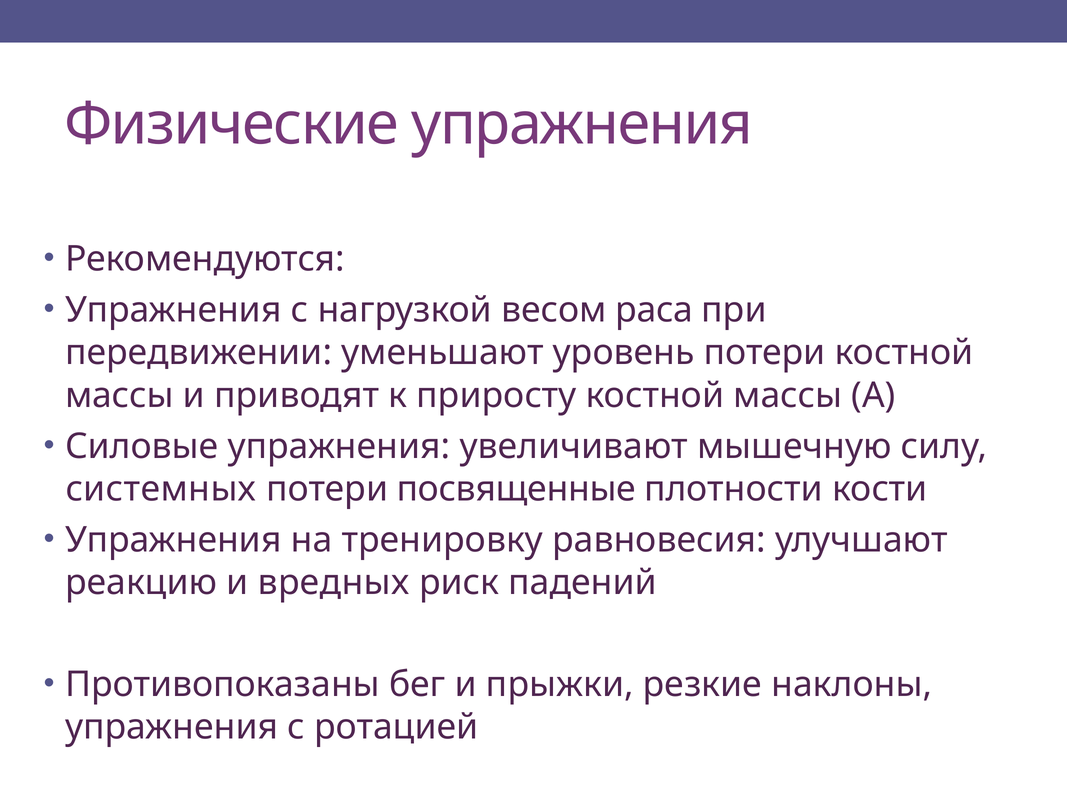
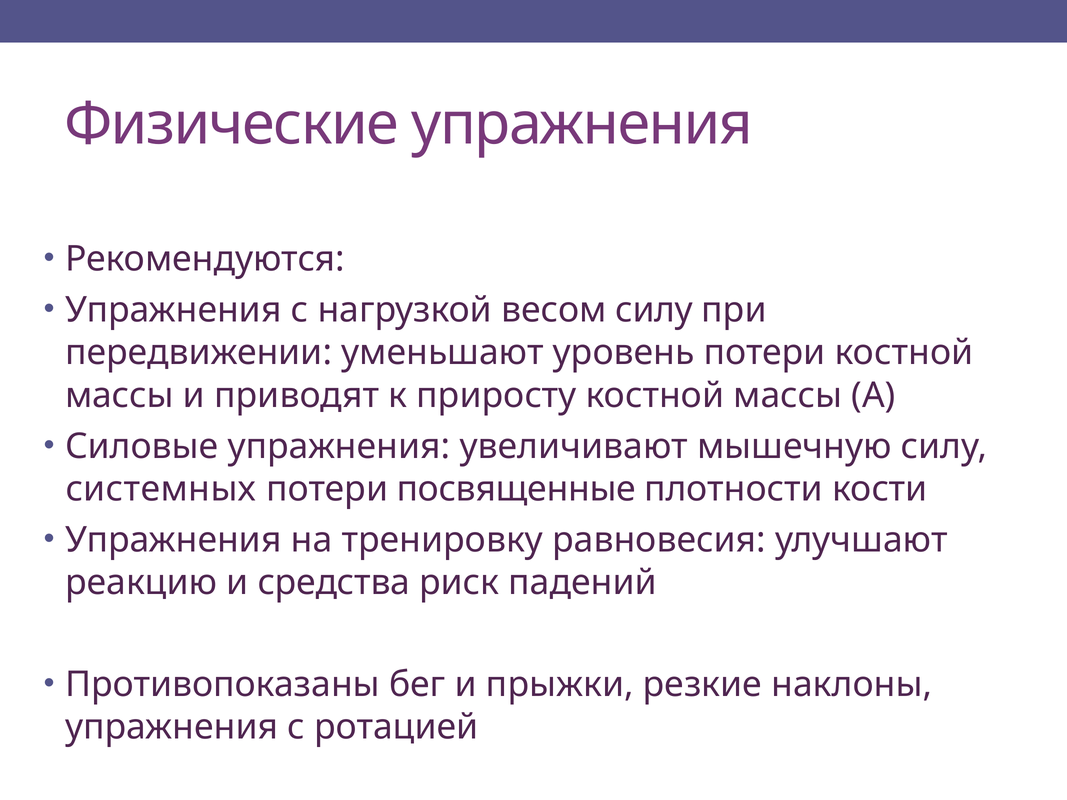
весом раса: раса -> силу
вредных: вредных -> средства
